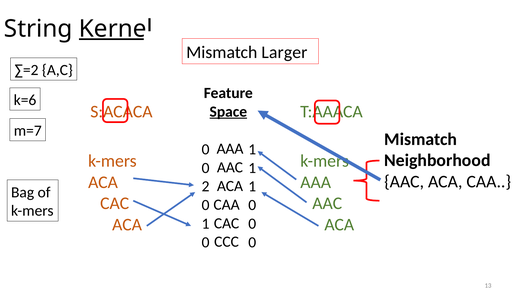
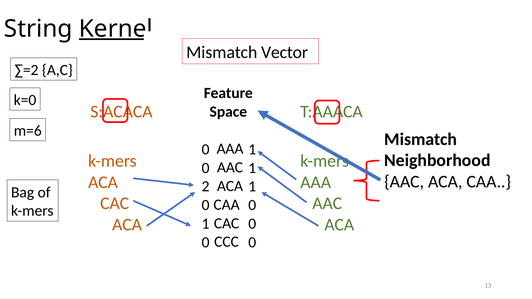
Larger: Larger -> Vector
k=6: k=6 -> k=0
Space underline: present -> none
m=7: m=7 -> m=6
